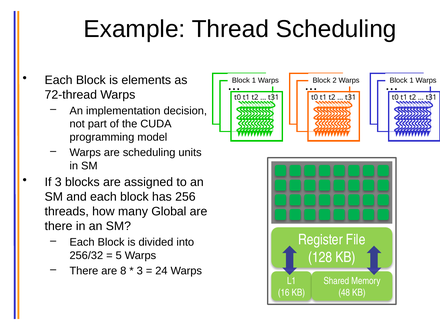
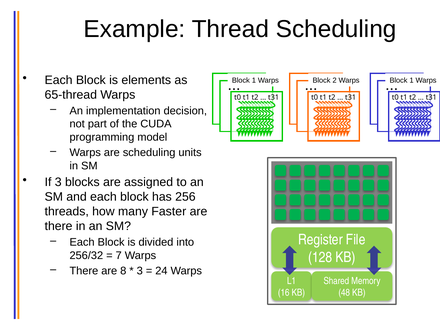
72-thread: 72-thread -> 65-thread
Global: Global -> Faster
5: 5 -> 7
